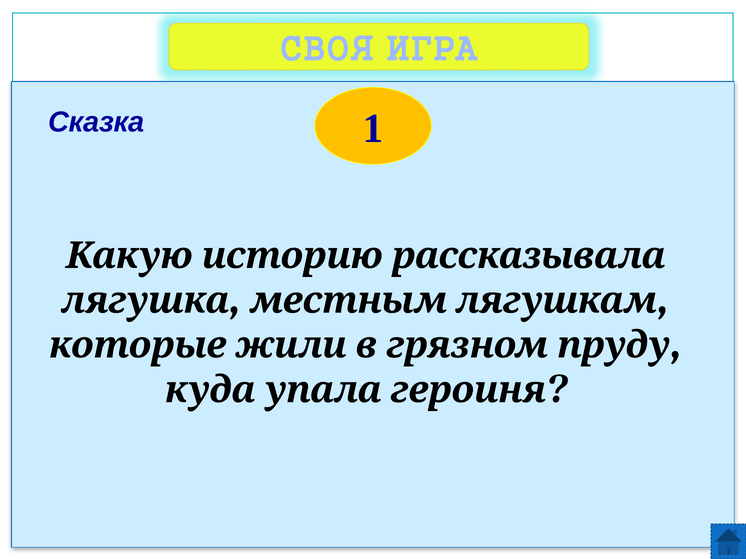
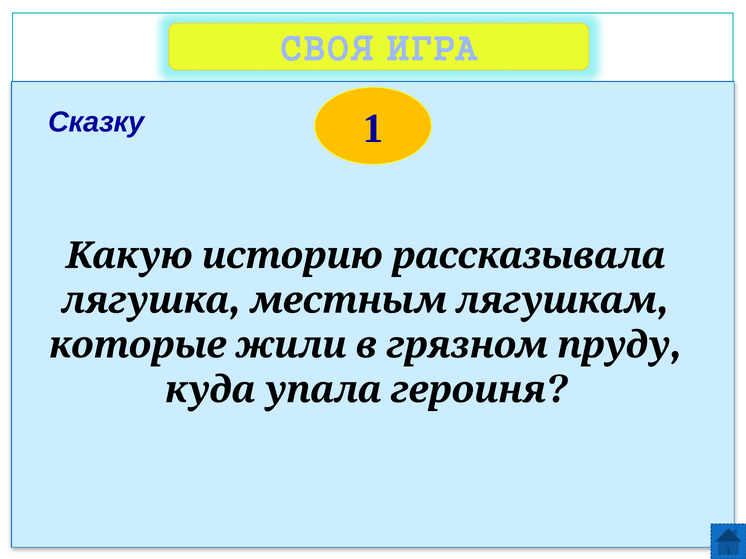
Сказка: Сказка -> Сказку
